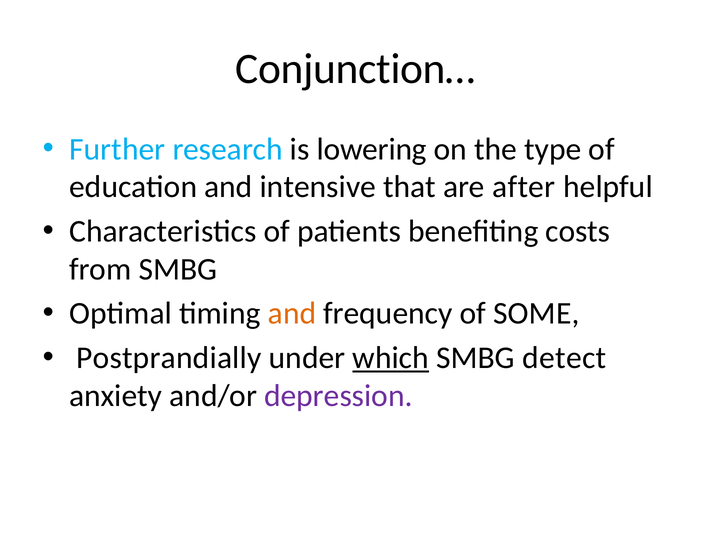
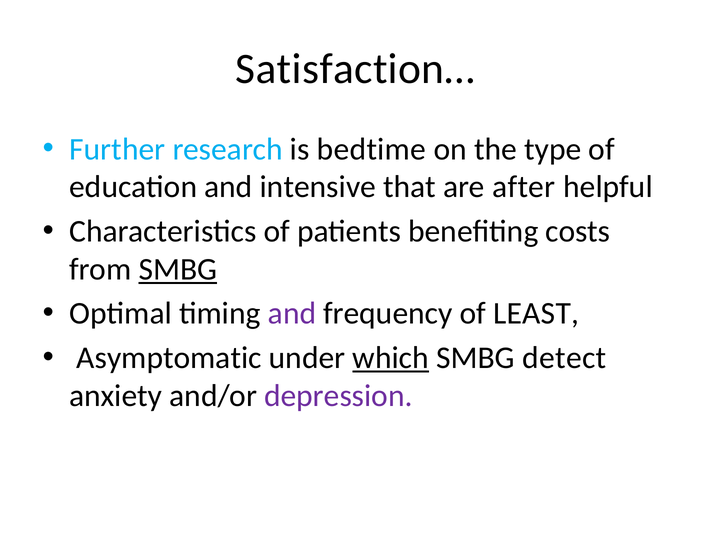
Conjunction…: Conjunction… -> Satisfaction…
lowering: lowering -> bedtime
SMBG at (178, 269) underline: none -> present
and at (292, 314) colour: orange -> purple
SOME: SOME -> LEAST
Postprandially: Postprandially -> Asymptomatic
